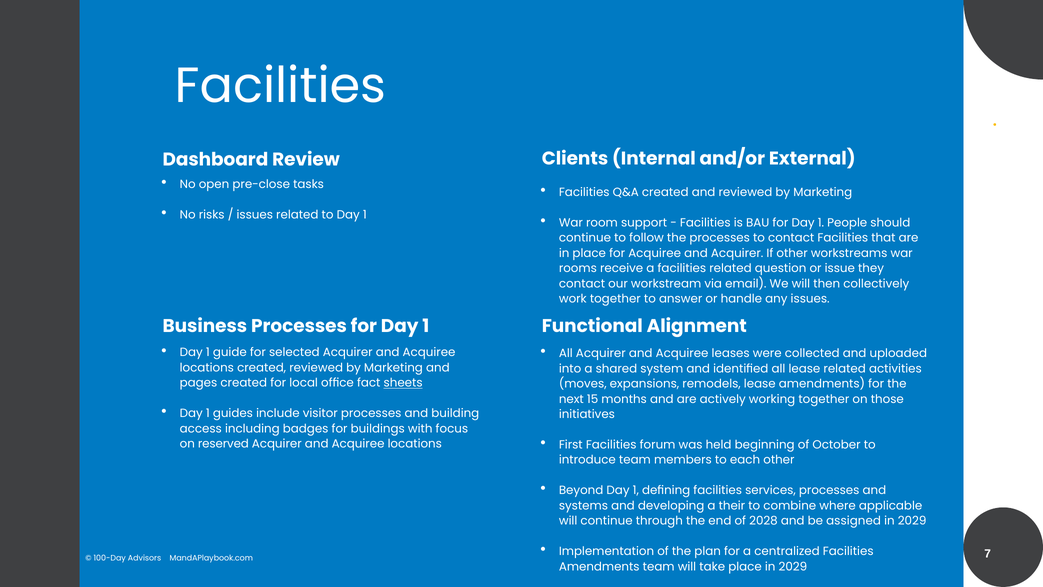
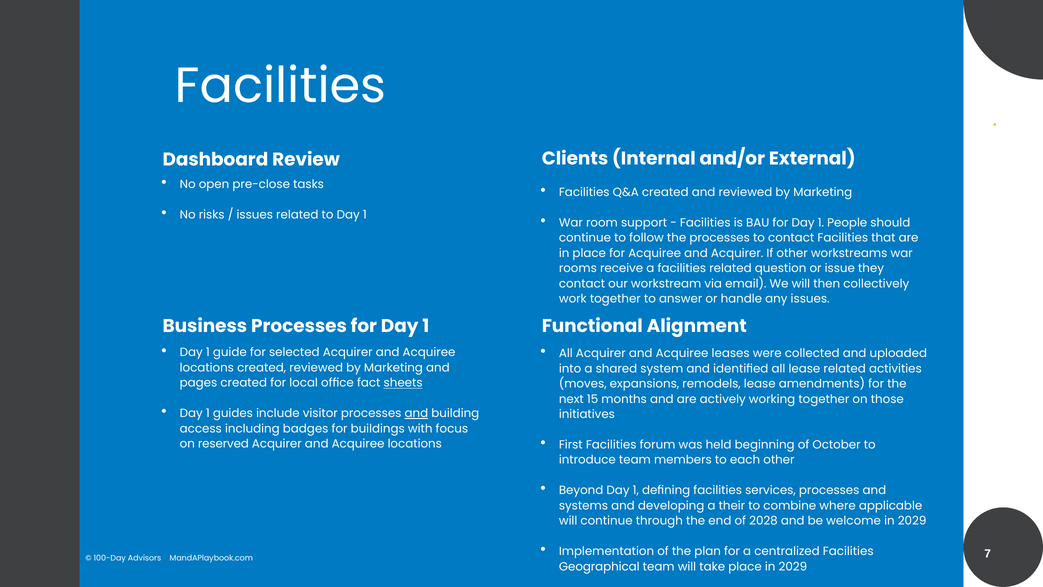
and at (416, 413) underline: none -> present
assigned: assigned -> welcome
Amendments at (599, 566): Amendments -> Geographical
